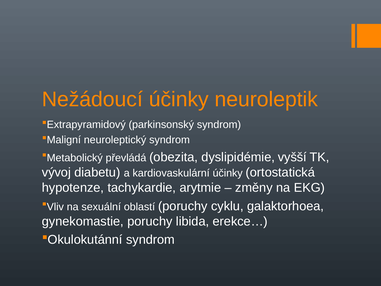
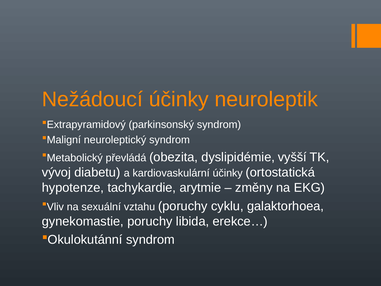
oblastí: oblastí -> vztahu
